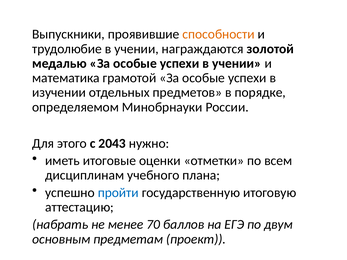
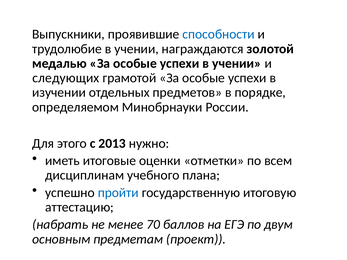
способности colour: orange -> blue
математика: математика -> следующих
2043: 2043 -> 2013
